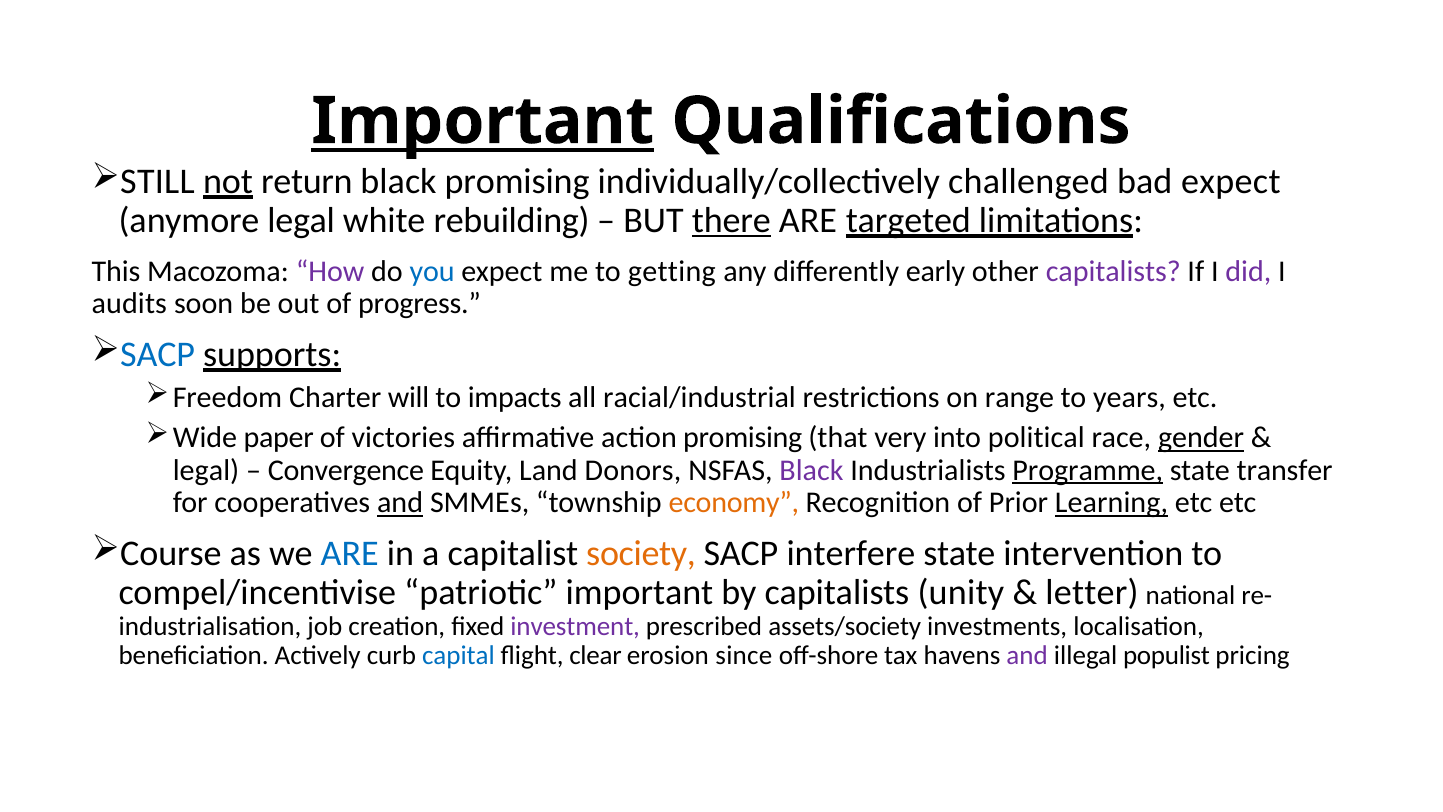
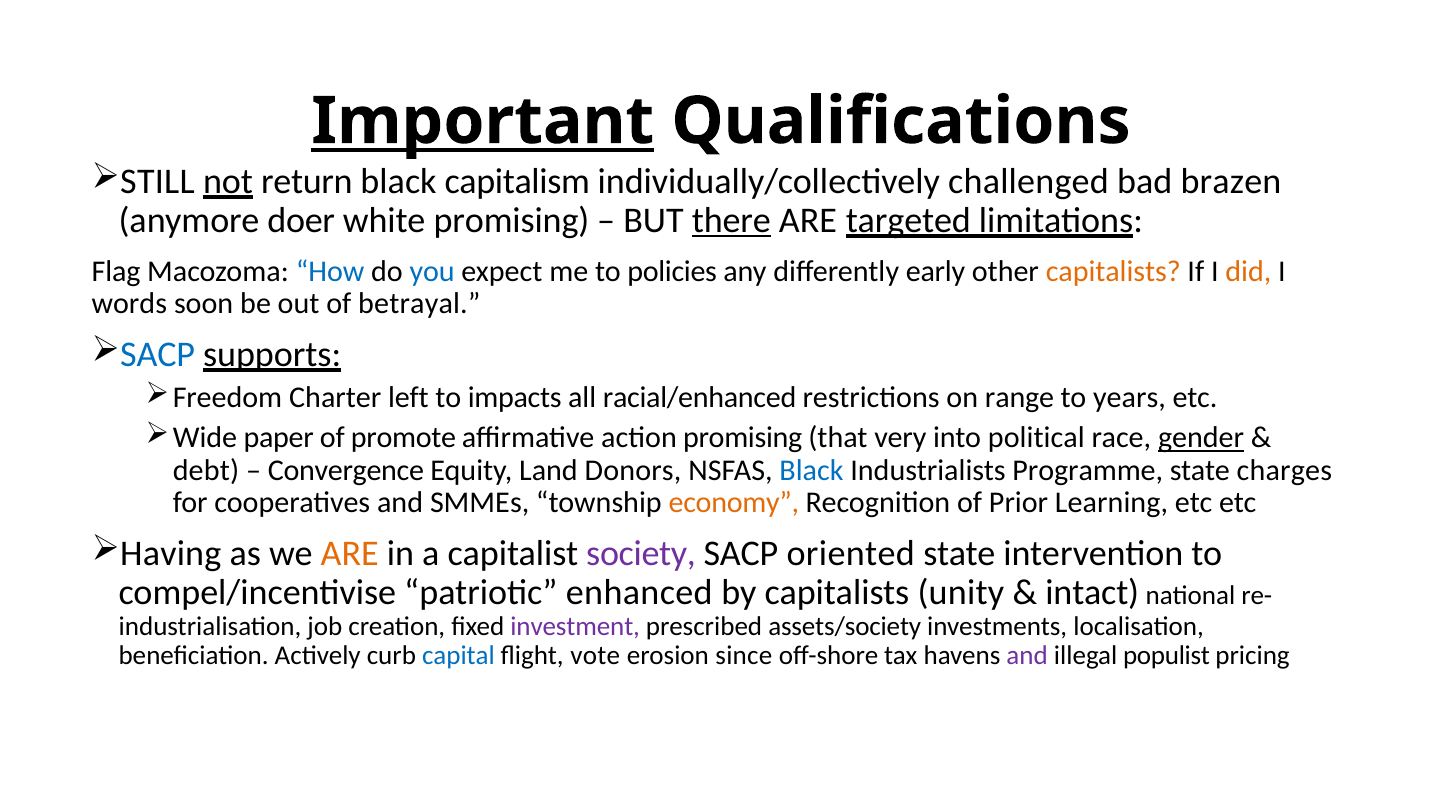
black promising: promising -> capitalism
bad expect: expect -> brazen
anymore legal: legal -> doer
white rebuilding: rebuilding -> promising
This: This -> Flag
How colour: purple -> blue
getting: getting -> policies
capitalists at (1113, 271) colour: purple -> orange
did colour: purple -> orange
audits: audits -> words
progress: progress -> betrayal
will: will -> left
racial/industrial: racial/industrial -> racial/enhanced
victories: victories -> promote
legal at (206, 470): legal -> debt
Black at (811, 470) colour: purple -> blue
Programme underline: present -> none
transfer: transfer -> charges
and at (400, 503) underline: present -> none
Learning underline: present -> none
Course: Course -> Having
ARE at (350, 553) colour: blue -> orange
society colour: orange -> purple
interfere: interfere -> oriented
patriotic important: important -> enhanced
letter: letter -> intact
clear: clear -> vote
